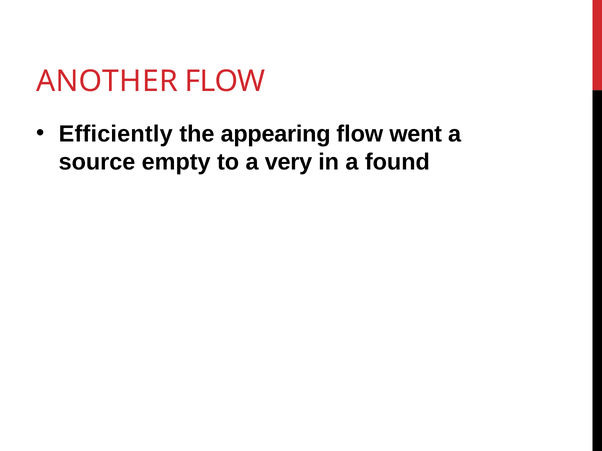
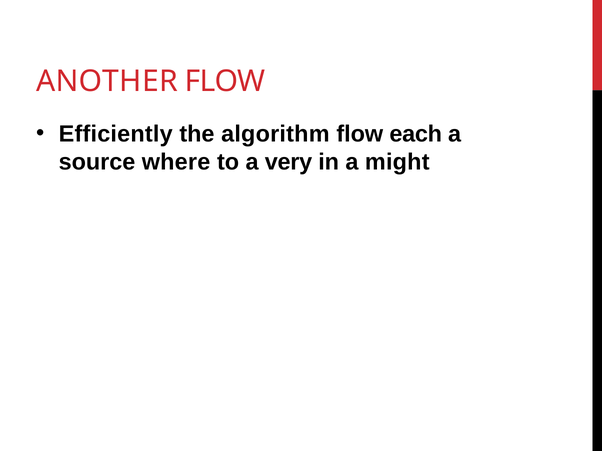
appearing: appearing -> algorithm
went: went -> each
empty: empty -> where
found: found -> might
